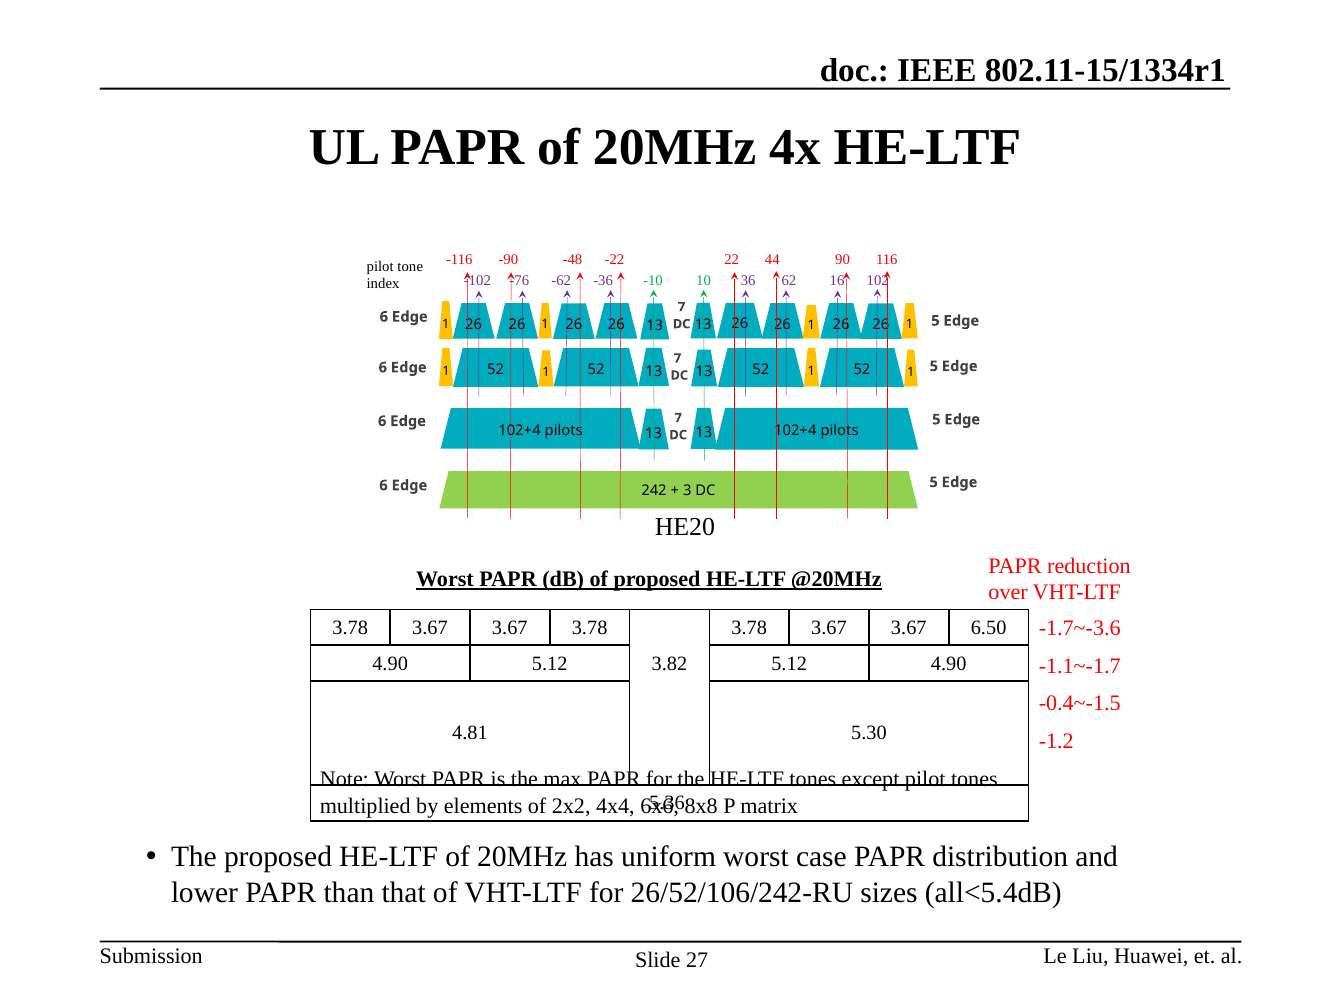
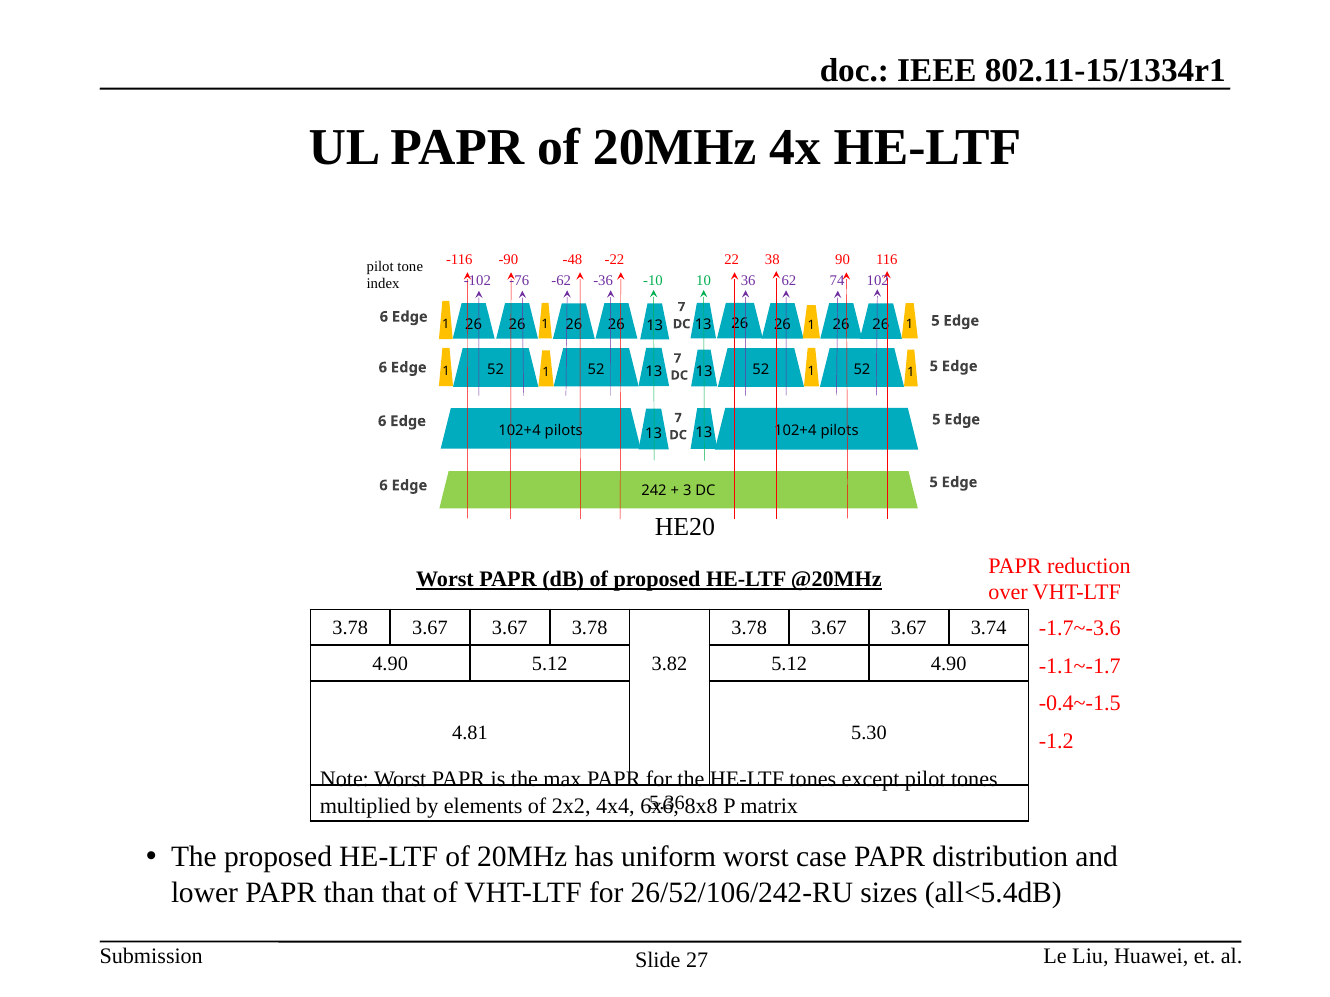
44: 44 -> 38
16: 16 -> 74
6.50: 6.50 -> 3.74
